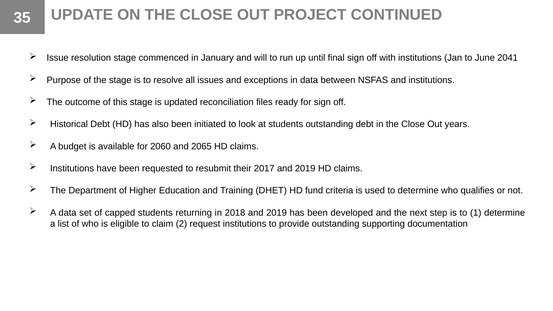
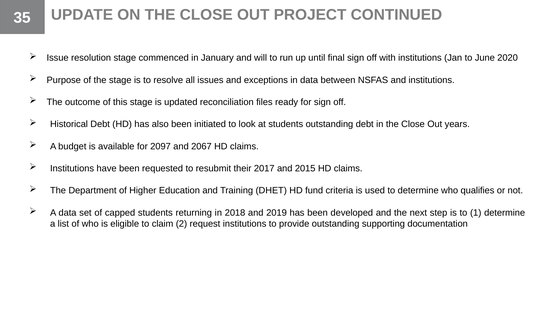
2041: 2041 -> 2020
2060: 2060 -> 2097
2065: 2065 -> 2067
2017 and 2019: 2019 -> 2015
